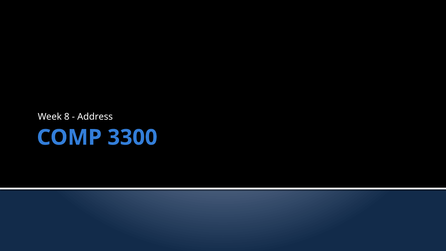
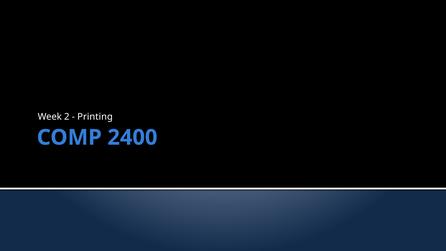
8: 8 -> 2
Address: Address -> Printing
3300: 3300 -> 2400
